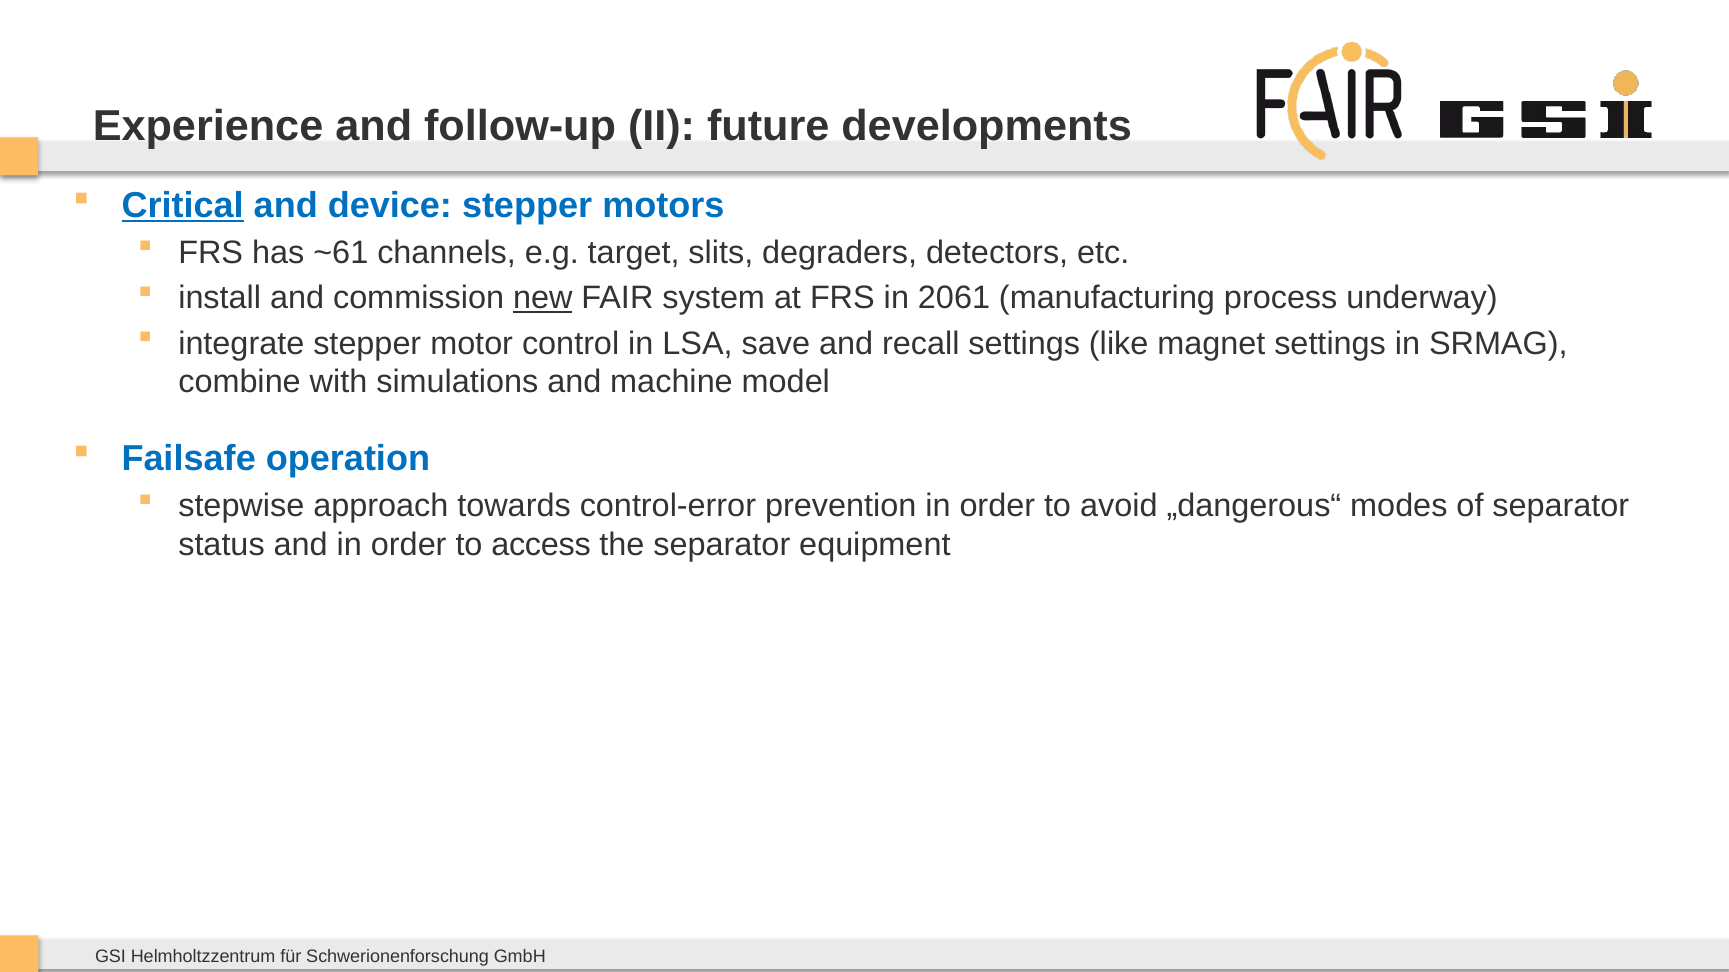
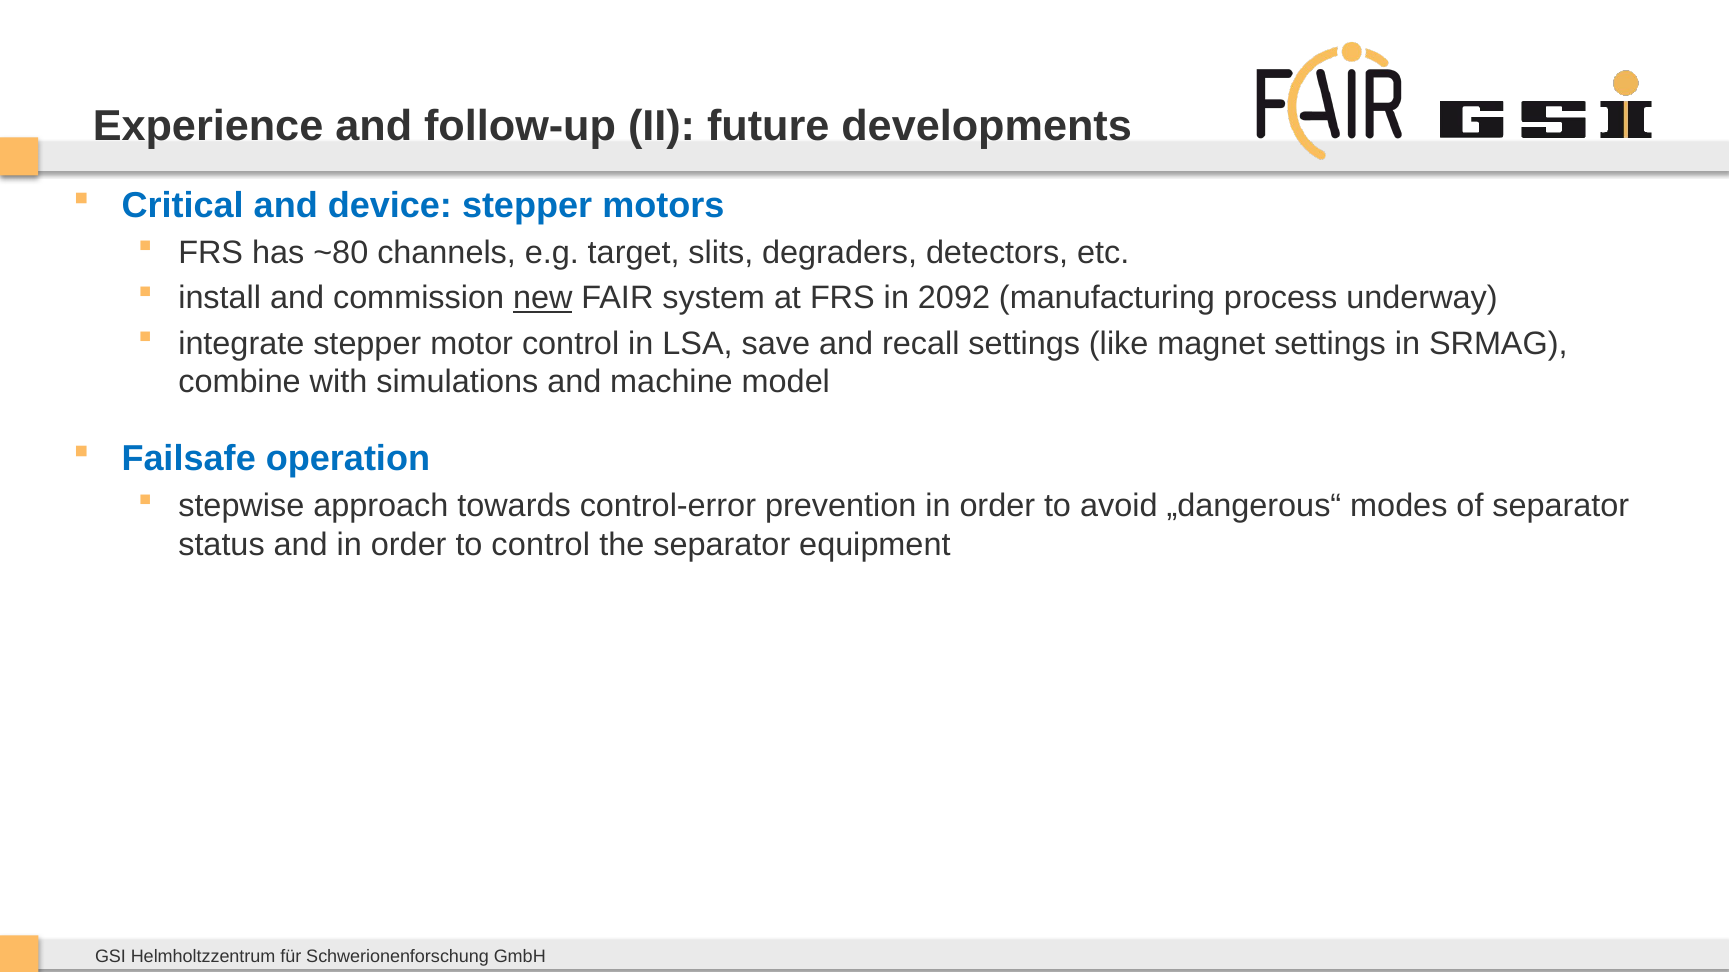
Critical underline: present -> none
~61: ~61 -> ~80
2061: 2061 -> 2092
to access: access -> control
